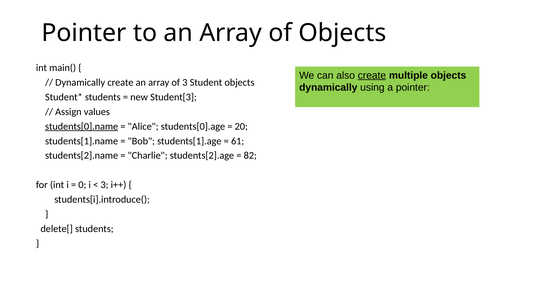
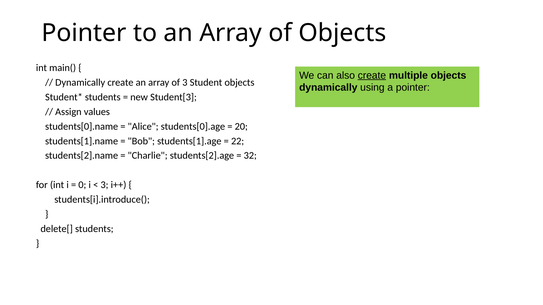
students[0].name underline: present -> none
61: 61 -> 22
82: 82 -> 32
